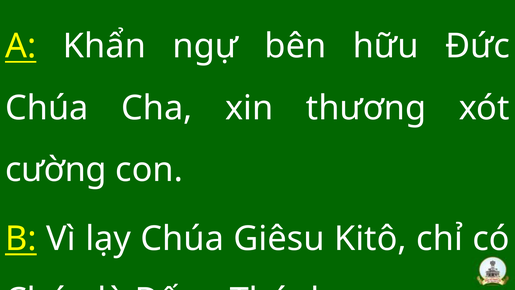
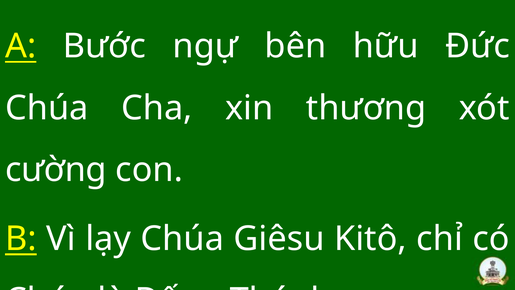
Khẩn: Khẩn -> Bước
